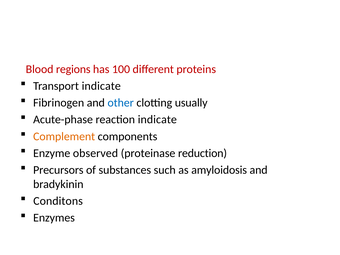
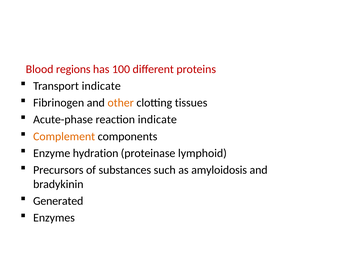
other colour: blue -> orange
usually: usually -> tissues
observed: observed -> hydration
reduction: reduction -> lymphoid
Conditons: Conditons -> Generated
